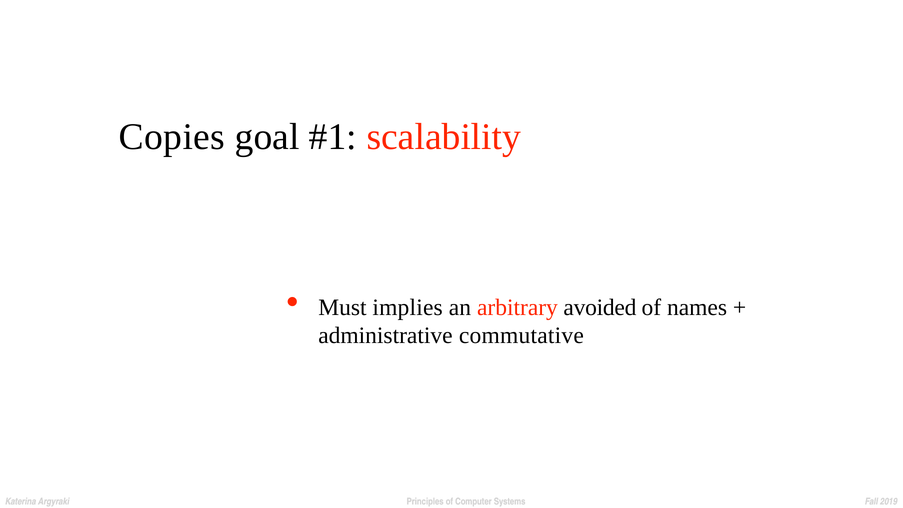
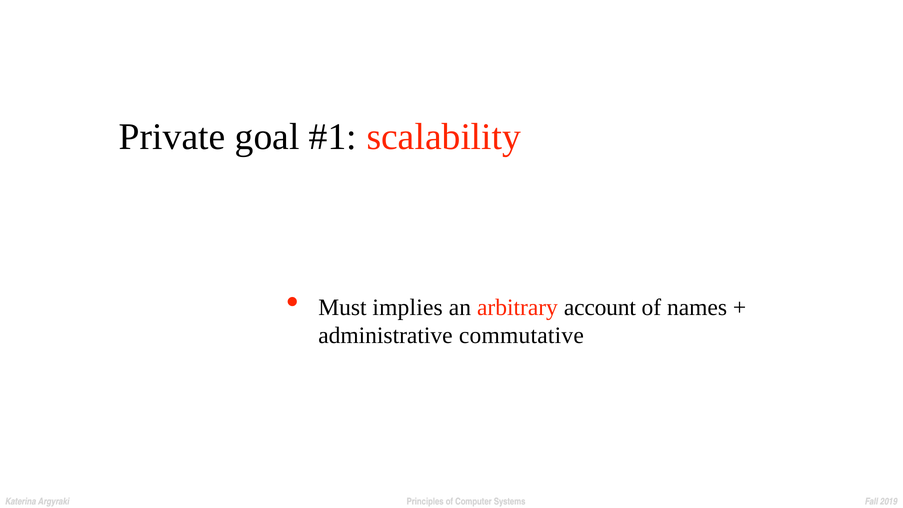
Copies: Copies -> Private
avoided: avoided -> account
